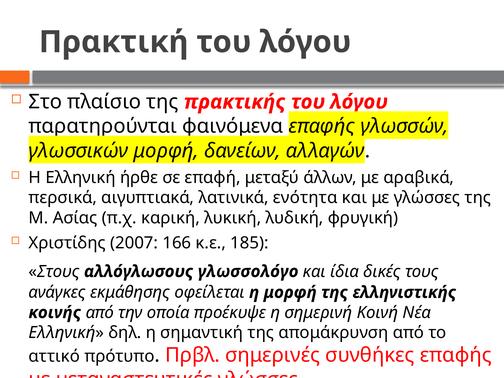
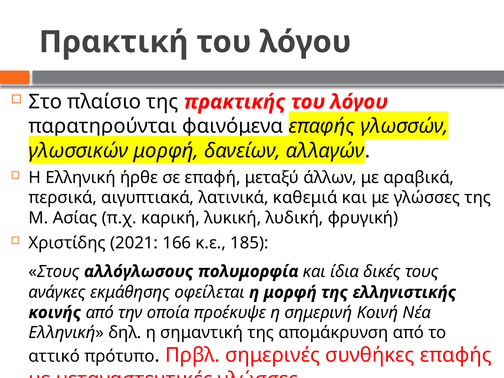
ενότητα: ενότητα -> καθεμιά
2007: 2007 -> 2021
γλωσσολόγο: γλωσσολόγο -> πολυμορφία
